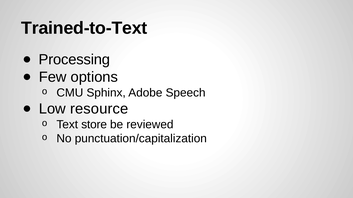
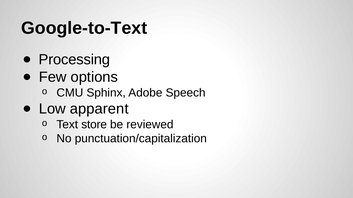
Trained-to-Text: Trained-to-Text -> Google-to-Text
resource: resource -> apparent
